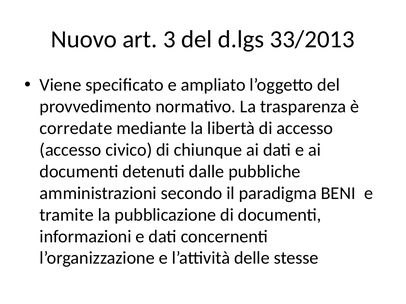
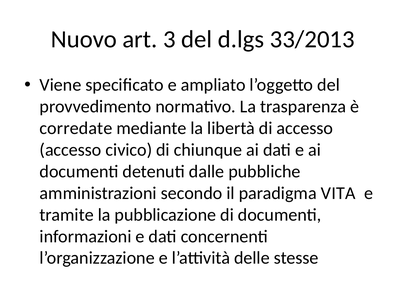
BENI: BENI -> VITA
